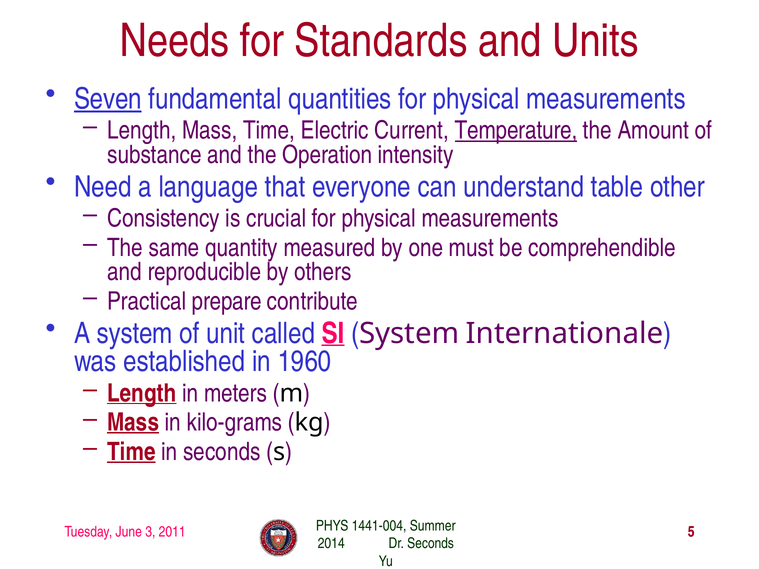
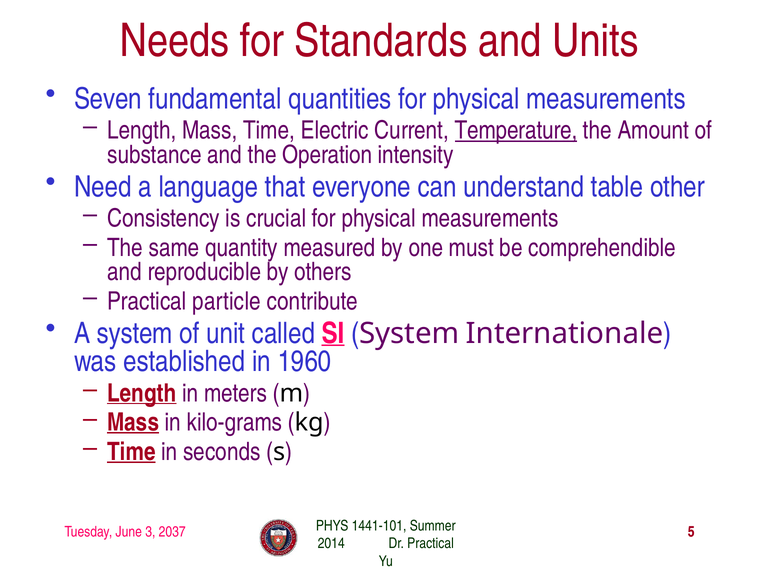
Seven underline: present -> none
prepare: prepare -> particle
1441-004: 1441-004 -> 1441-101
2011: 2011 -> 2037
Dr Seconds: Seconds -> Practical
